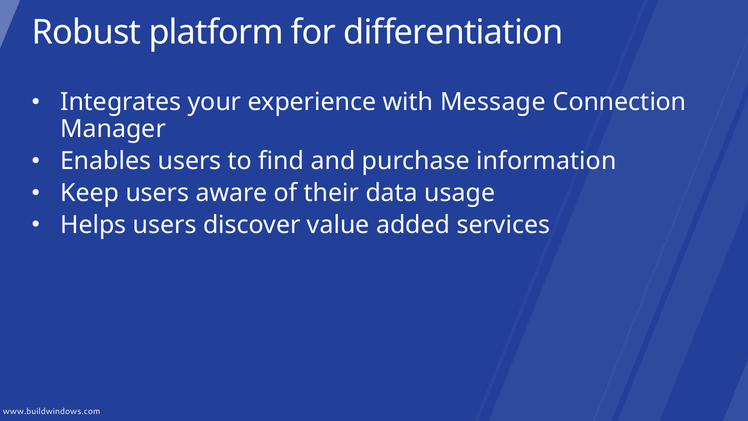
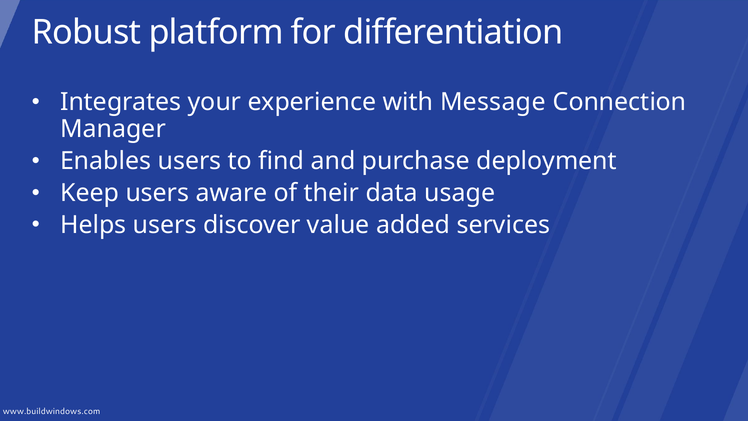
information: information -> deployment
